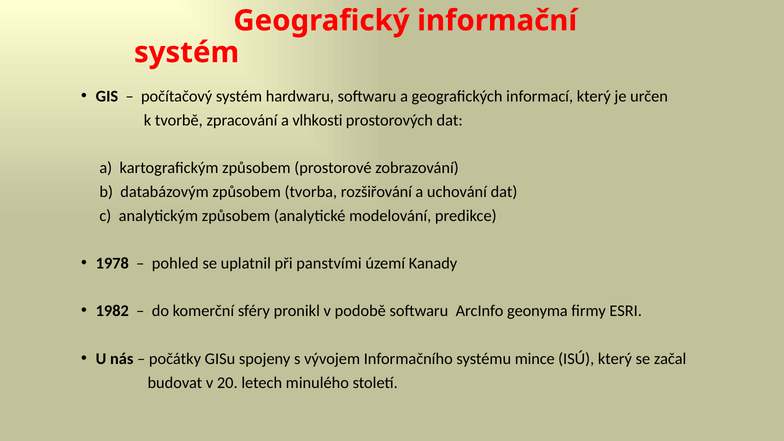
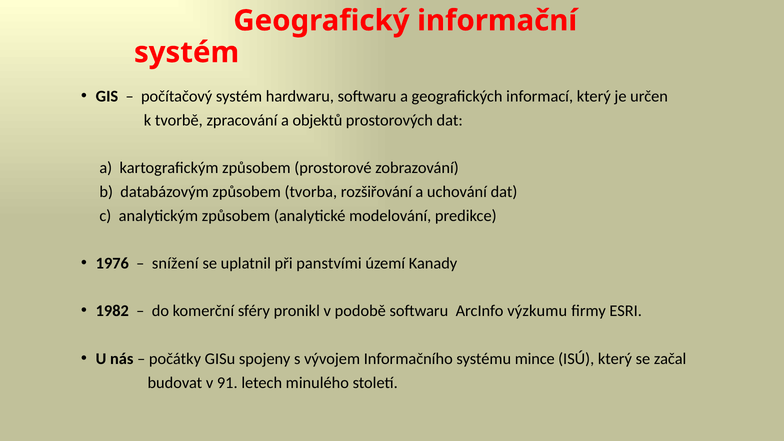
vlhkosti: vlhkosti -> objektů
1978: 1978 -> 1976
pohled: pohled -> snížení
geonyma: geonyma -> výzkumu
20: 20 -> 91
